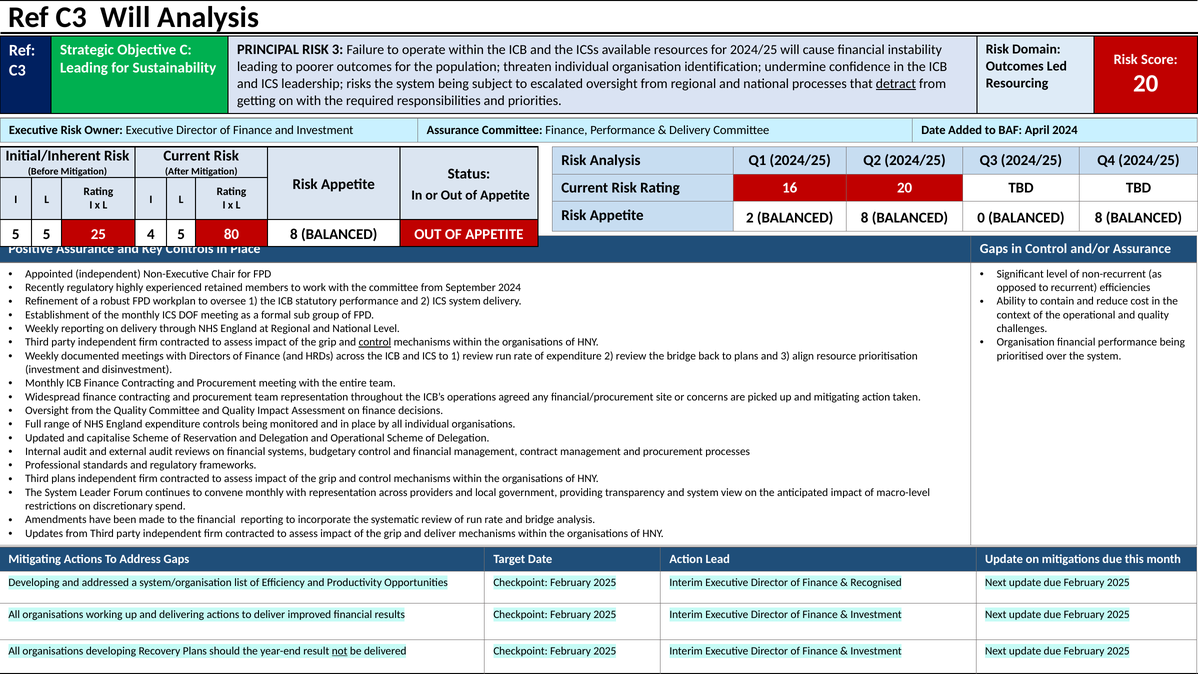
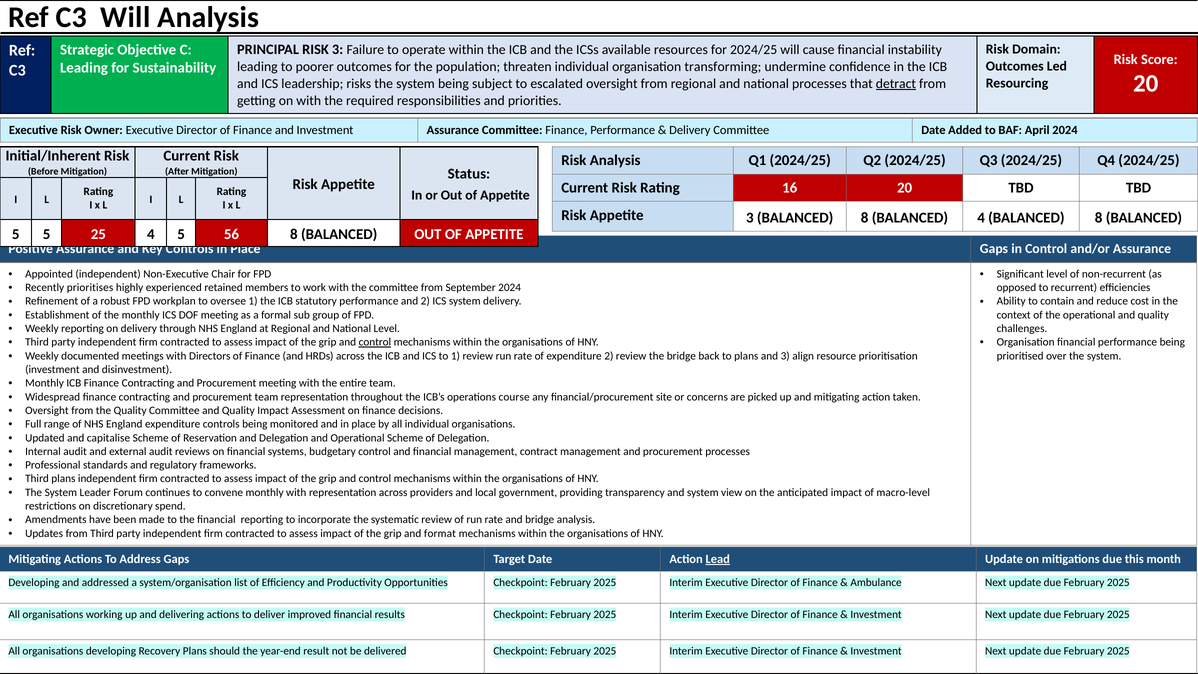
identification: identification -> transforming
Appetite 2: 2 -> 3
BALANCED 0: 0 -> 4
80: 80 -> 56
Recently regulatory: regulatory -> prioritises
agreed: agreed -> course
and deliver: deliver -> format
Lead underline: none -> present
Recognised: Recognised -> Ambulance
not underline: present -> none
